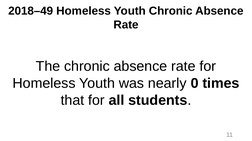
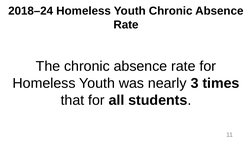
2018–49: 2018–49 -> 2018–24
0: 0 -> 3
